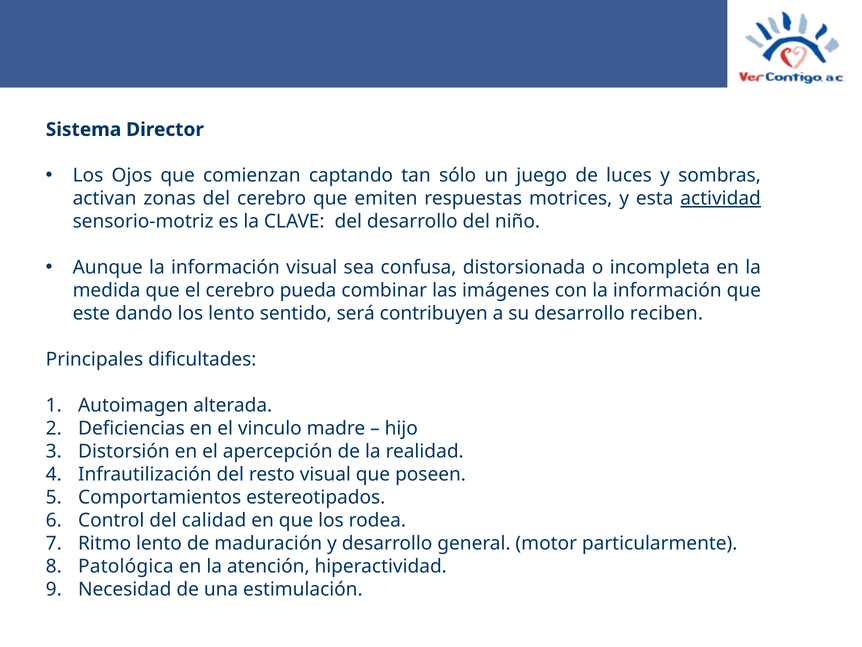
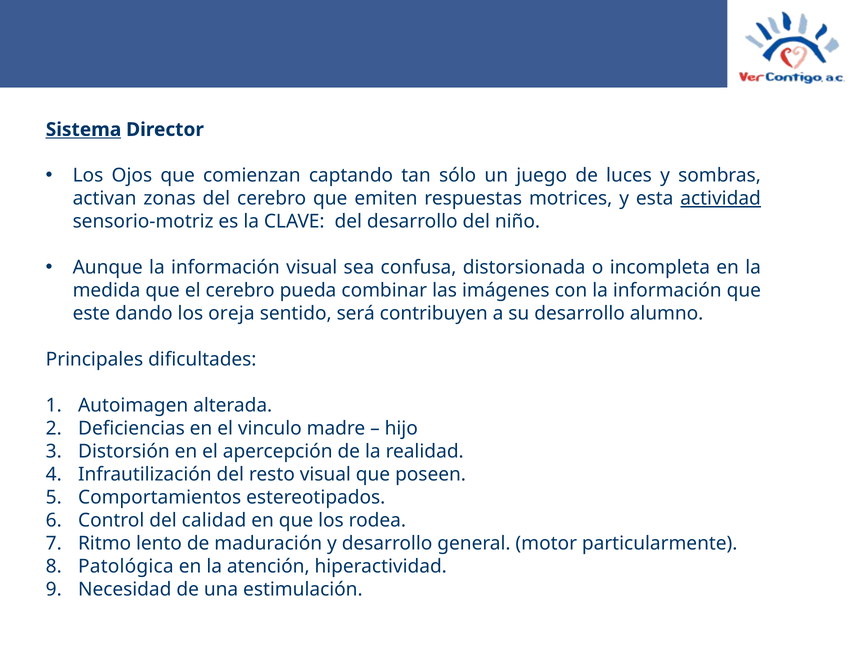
Sistema underline: none -> present
los lento: lento -> oreja
reciben: reciben -> alumno
